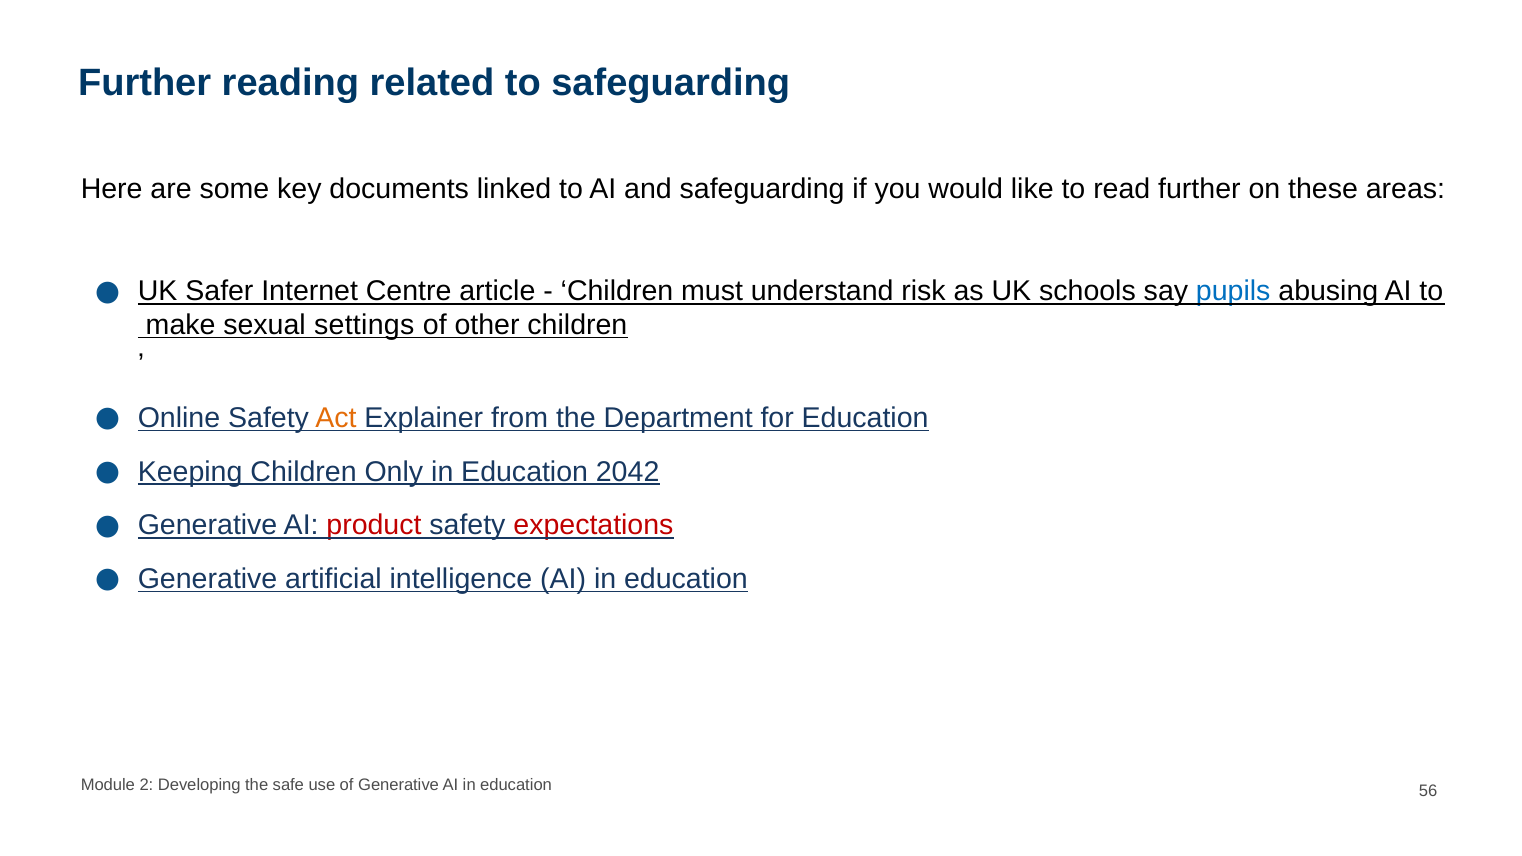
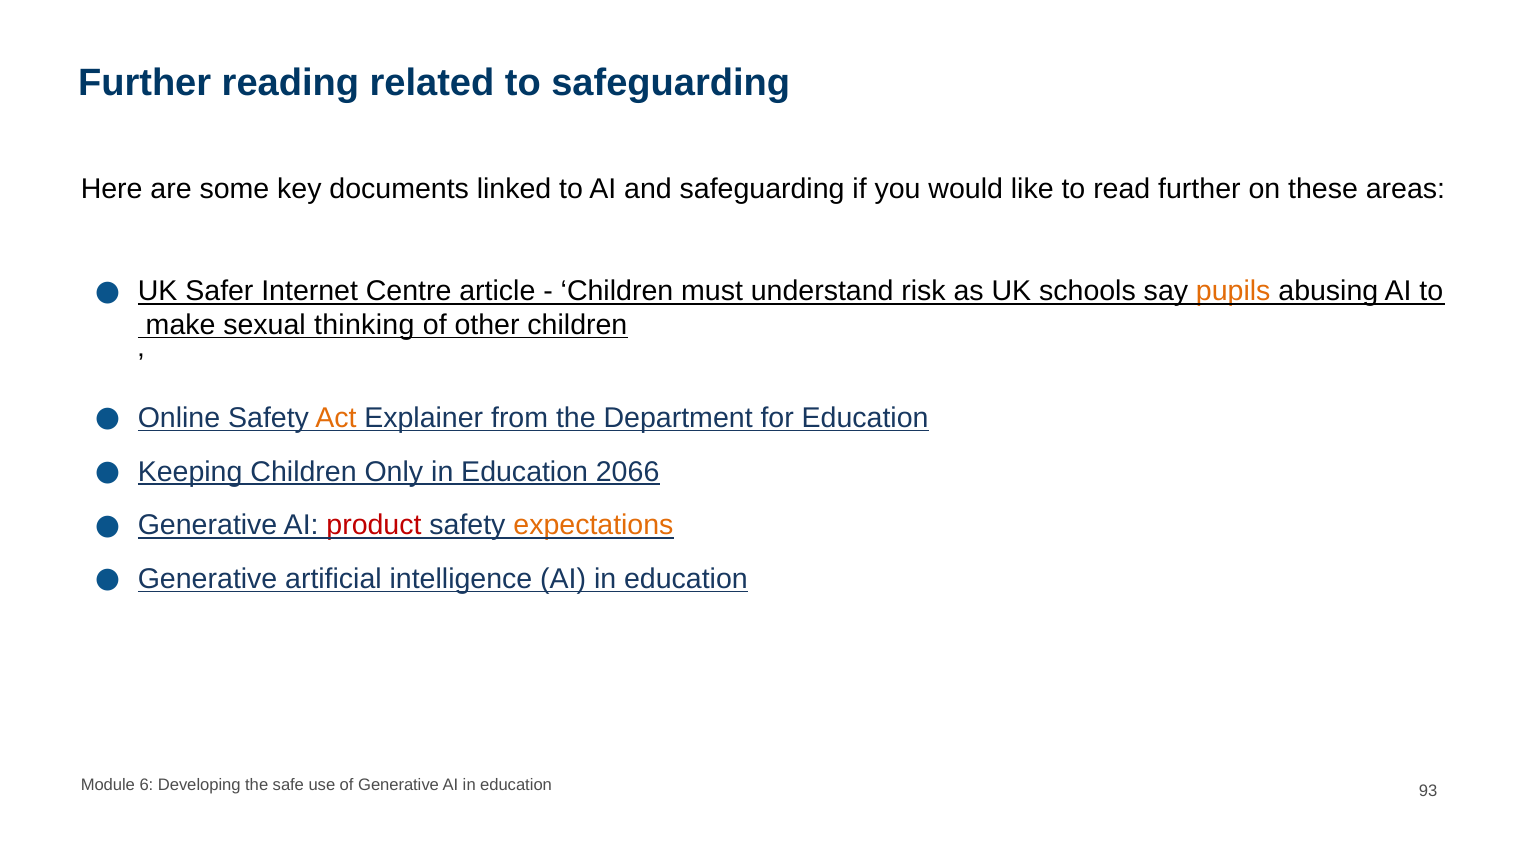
pupils colour: blue -> orange
settings: settings -> thinking
2042: 2042 -> 2066
expectations colour: red -> orange
2: 2 -> 6
56: 56 -> 93
